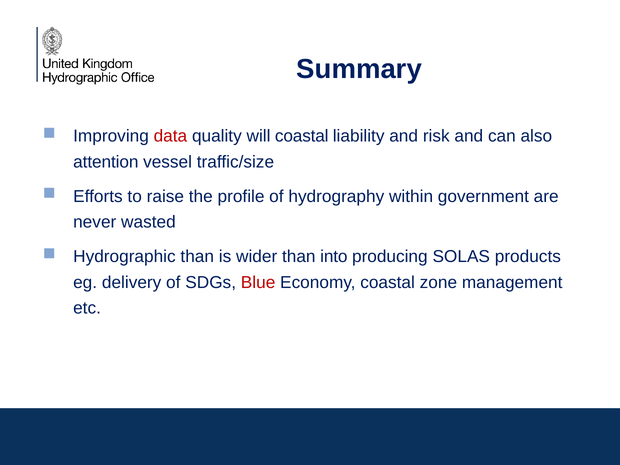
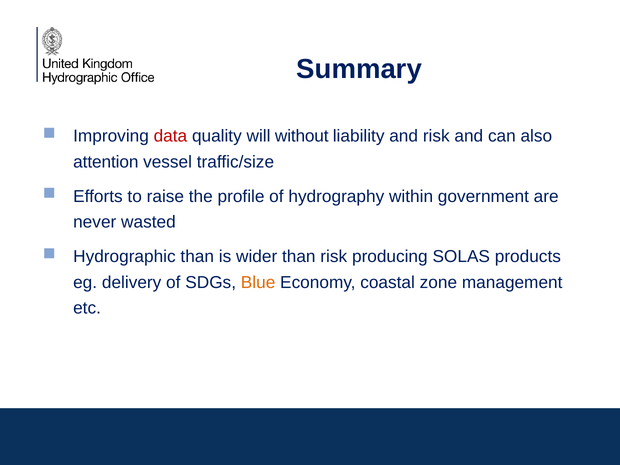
will coastal: coastal -> without
than into: into -> risk
Blue colour: red -> orange
